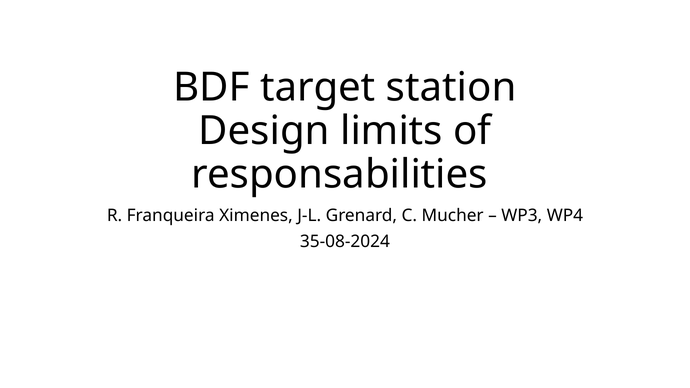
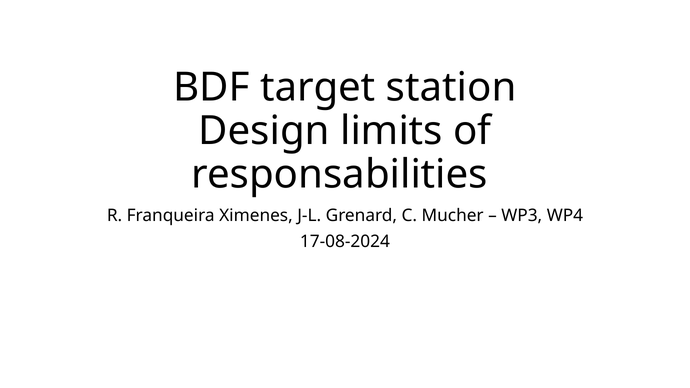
35-08-2024: 35-08-2024 -> 17-08-2024
